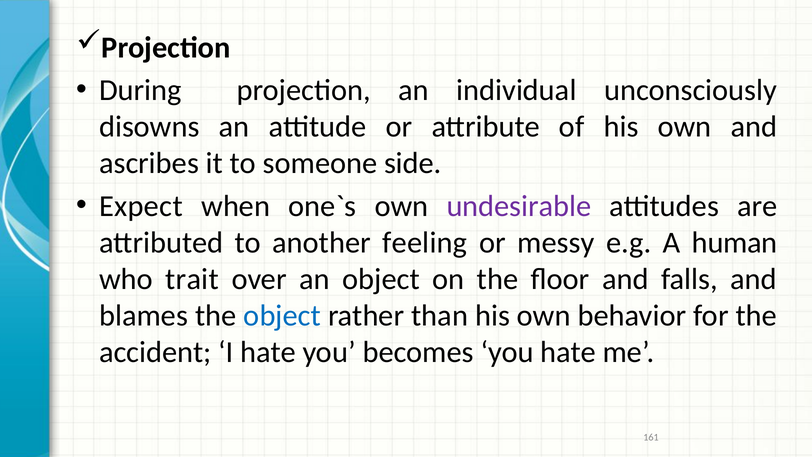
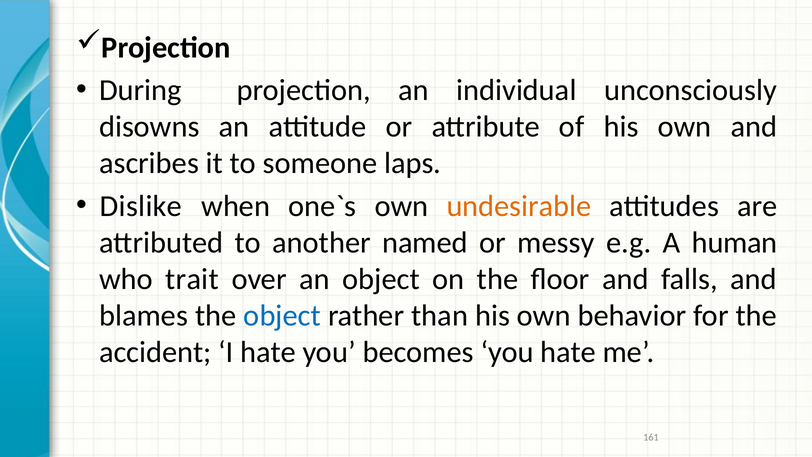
side: side -> laps
Expect: Expect -> Dislike
undesirable colour: purple -> orange
feeling: feeling -> named
